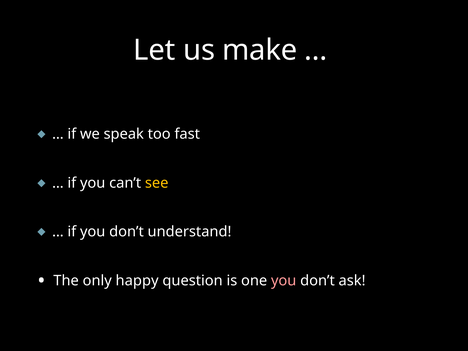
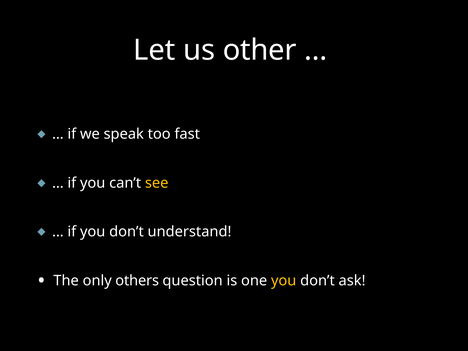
make: make -> other
happy: happy -> others
you at (284, 281) colour: pink -> yellow
